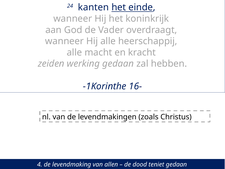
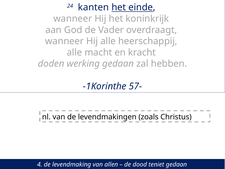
zeiden: zeiden -> doden
16-: 16- -> 57-
